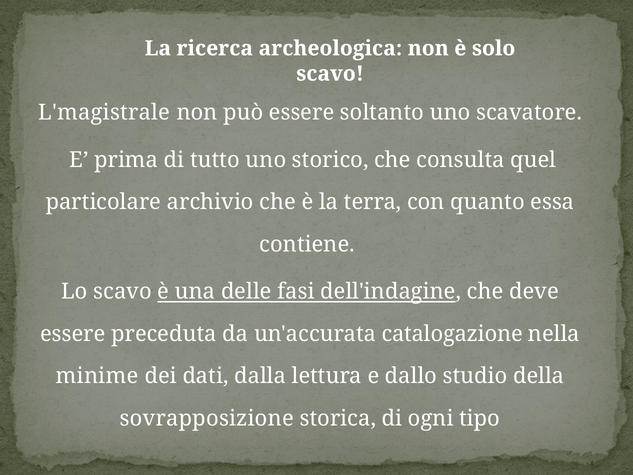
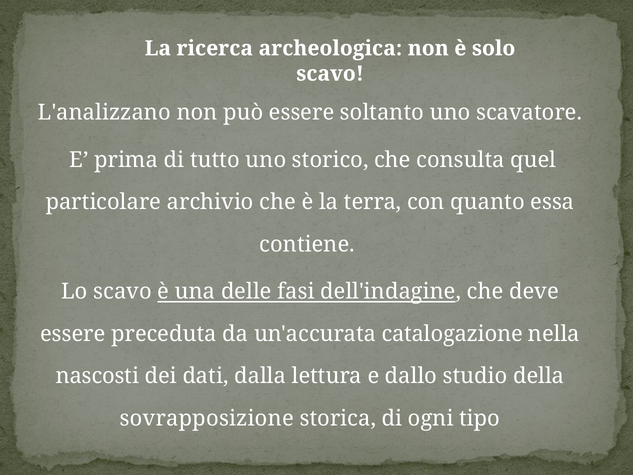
L'magistrale: L'magistrale -> L'analizzano
minime: minime -> nascosti
